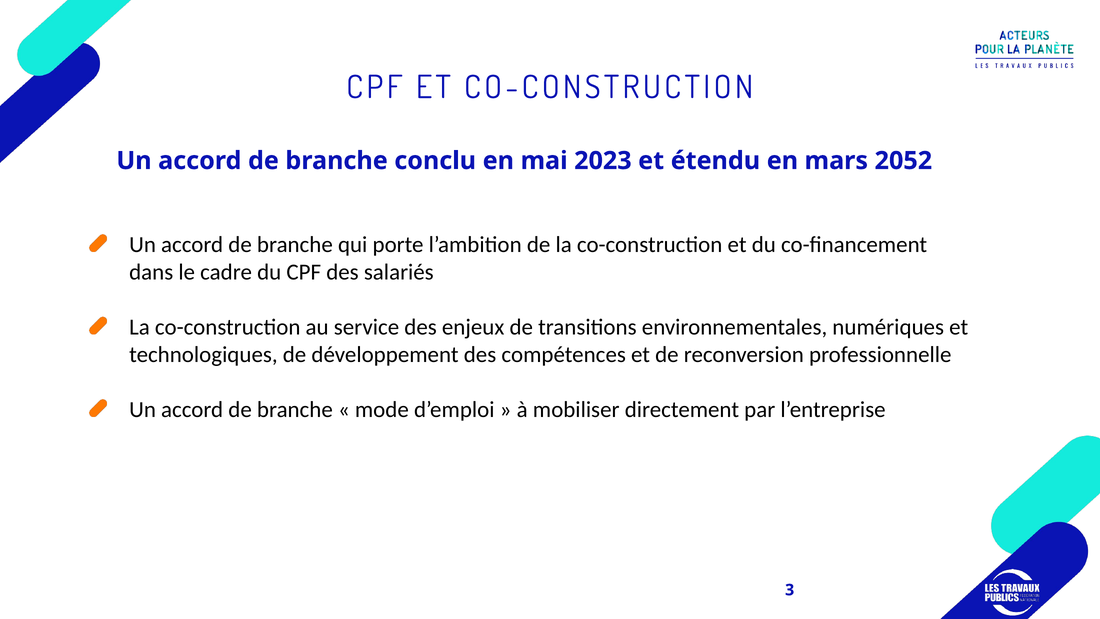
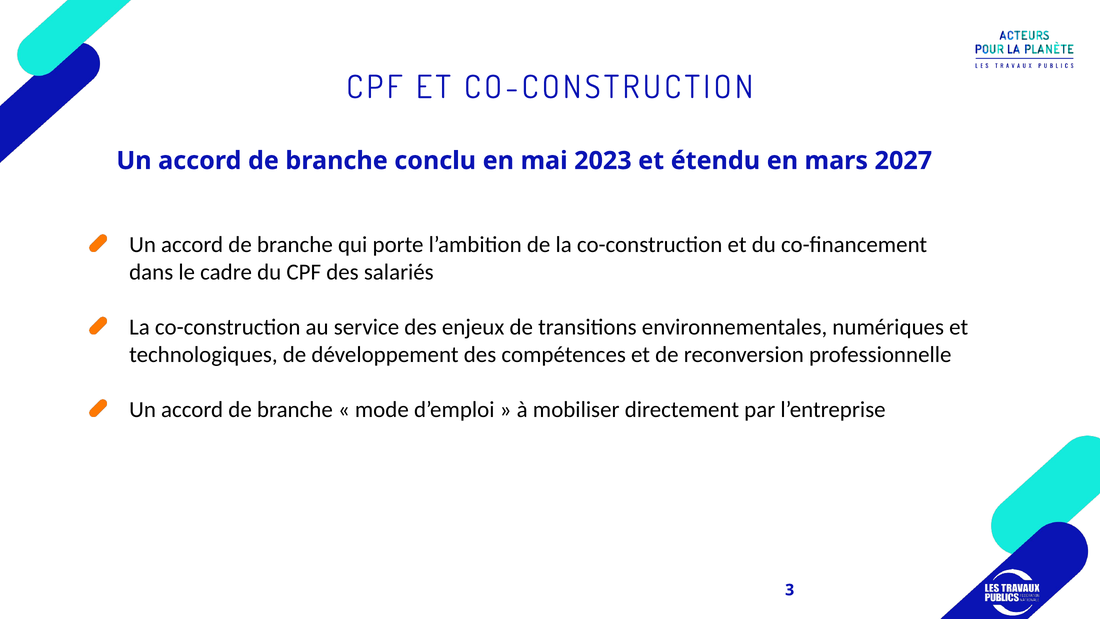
2052: 2052 -> 2027
